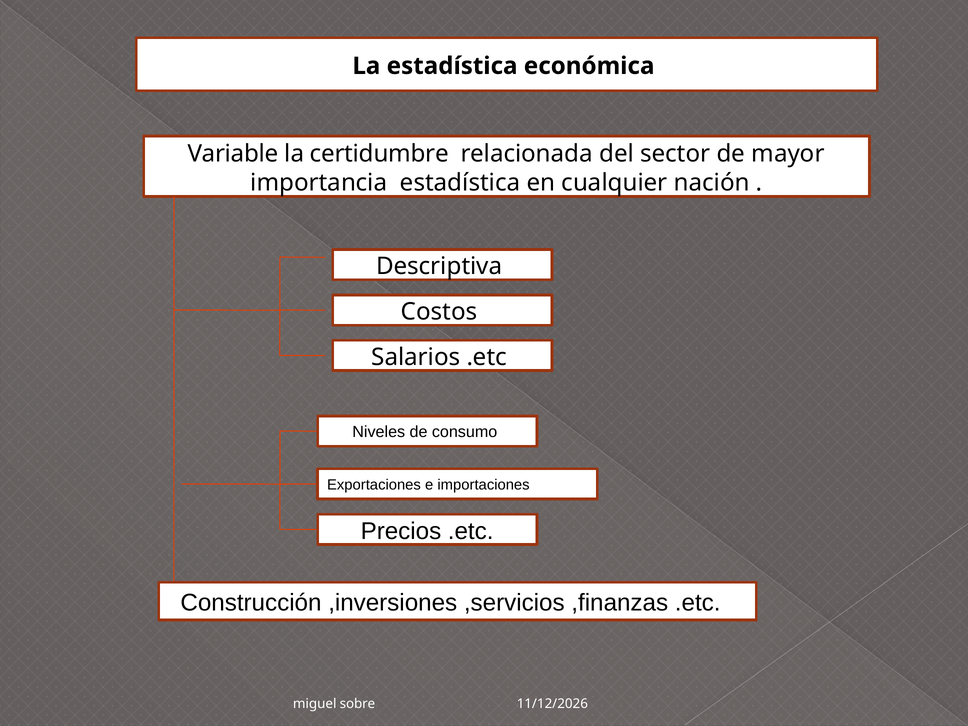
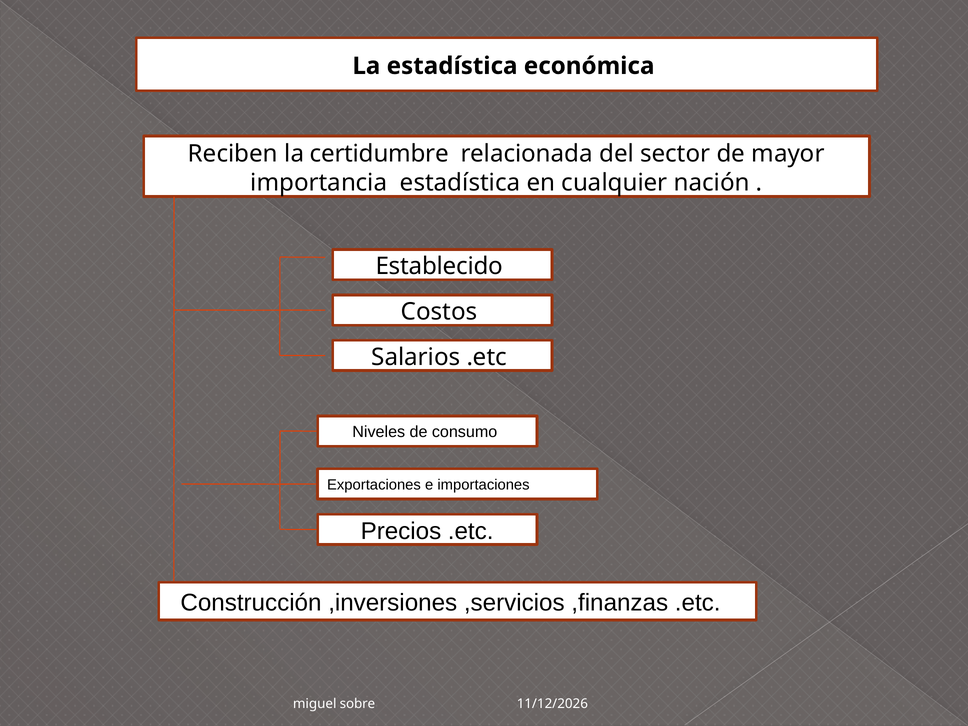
Variable: Variable -> Reciben
Descriptiva: Descriptiva -> Establecido
